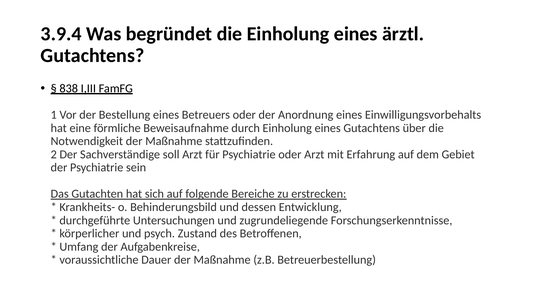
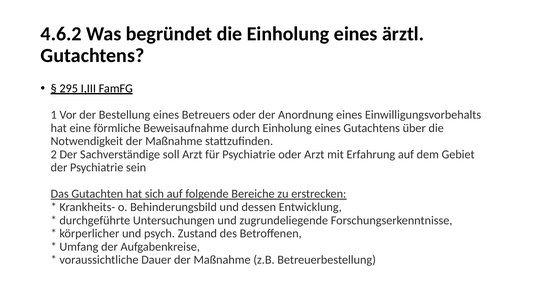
3.9.4: 3.9.4 -> 4.6.2
838: 838 -> 295
